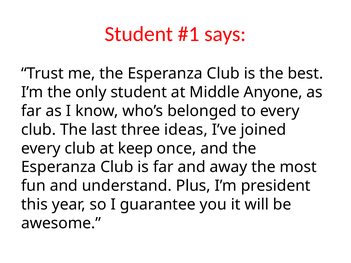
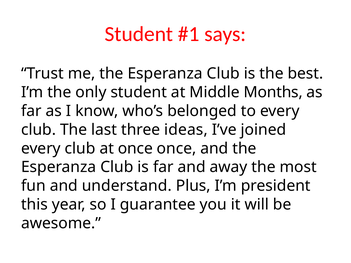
Anyone: Anyone -> Months
at keep: keep -> once
